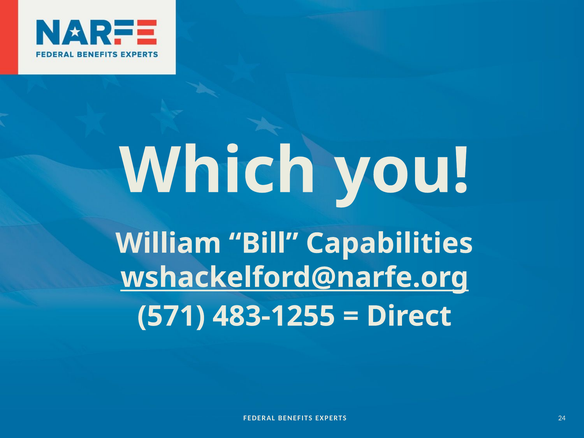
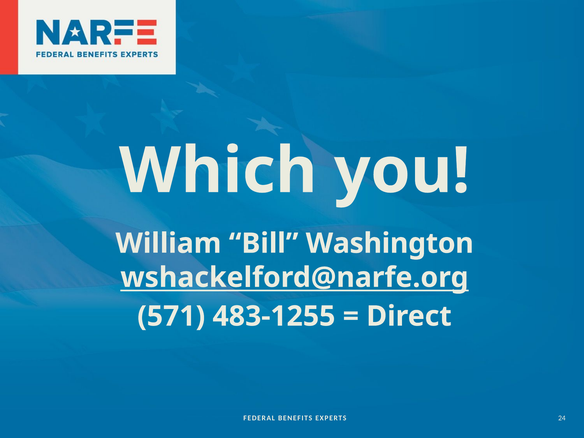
Capabilities: Capabilities -> Washington
